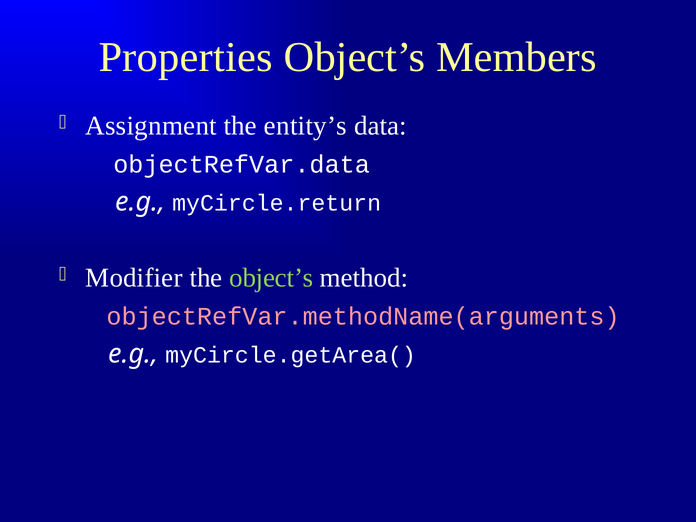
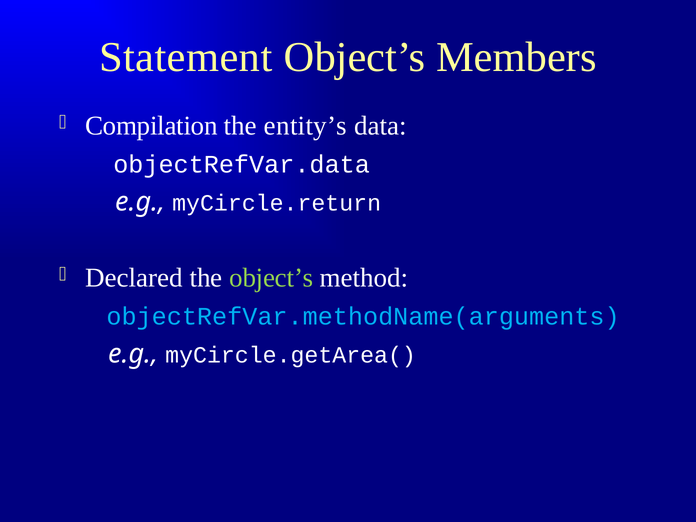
Properties: Properties -> Statement
Assignment: Assignment -> Compilation
Modifier: Modifier -> Declared
objectRefVar.methodName(arguments colour: pink -> light blue
